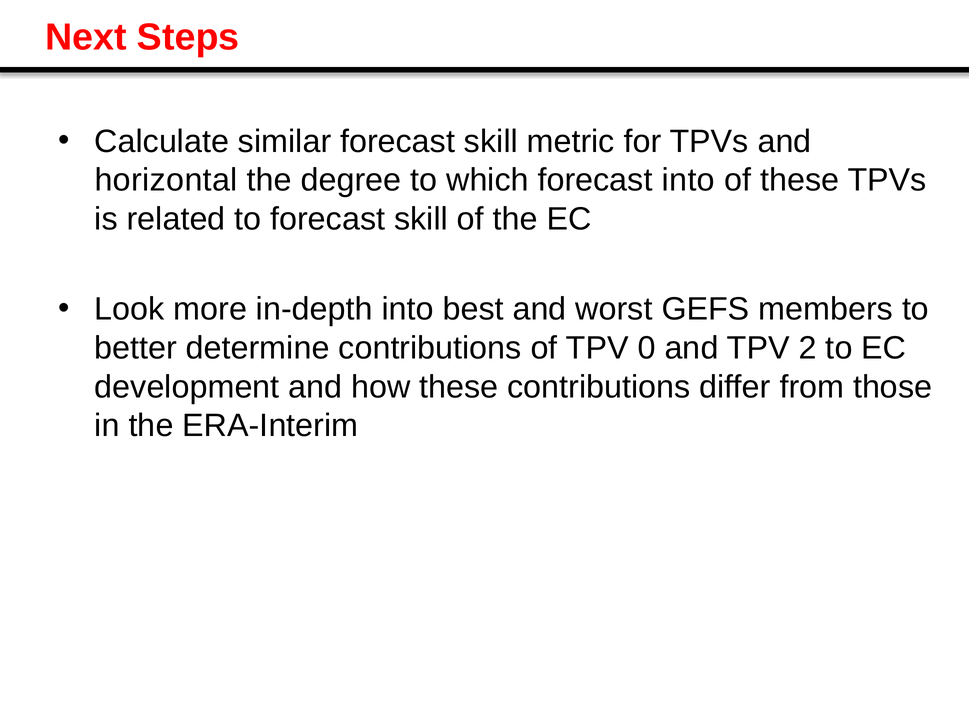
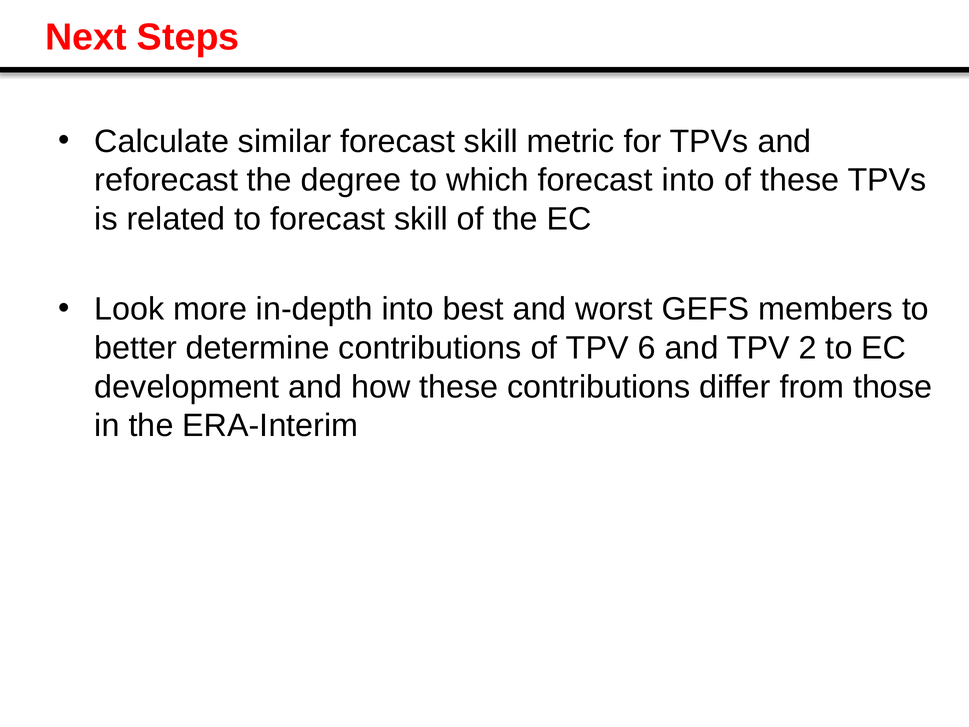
horizontal: horizontal -> reforecast
0: 0 -> 6
